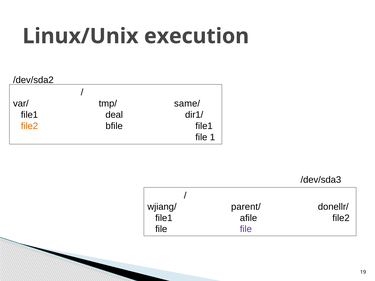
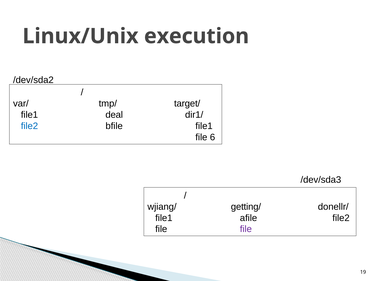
same/: same/ -> target/
file2 at (29, 126) colour: orange -> blue
1: 1 -> 6
parent/: parent/ -> getting/
